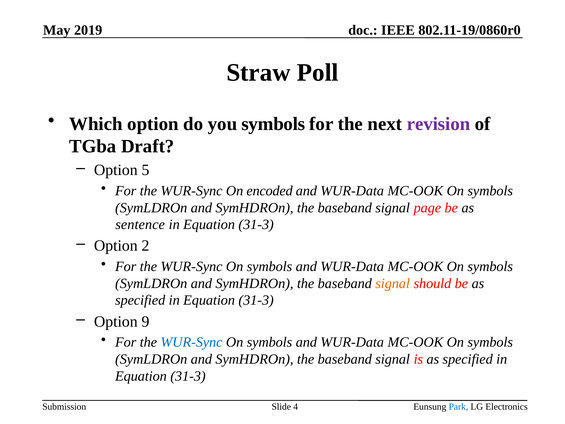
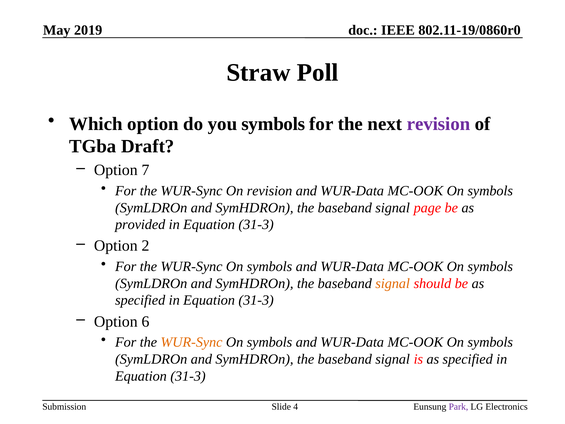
5: 5 -> 7
On encoded: encoded -> revision
sentence: sentence -> provided
9: 9 -> 6
WUR-Sync at (192, 342) colour: blue -> orange
Park colour: blue -> purple
